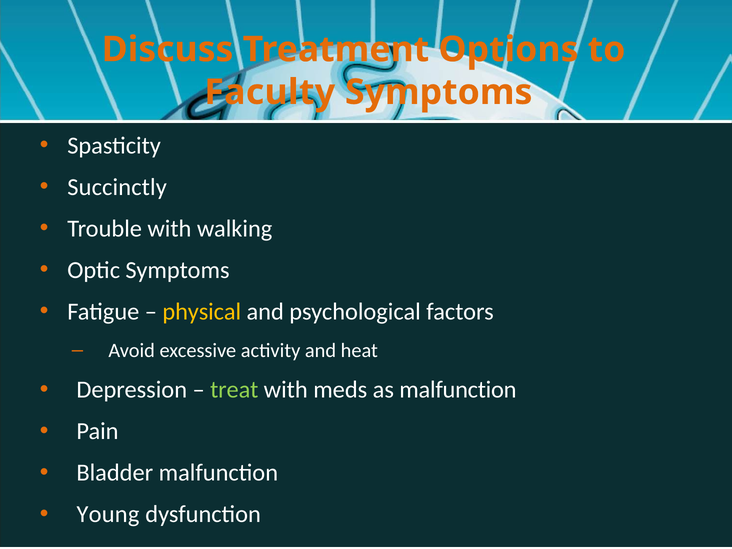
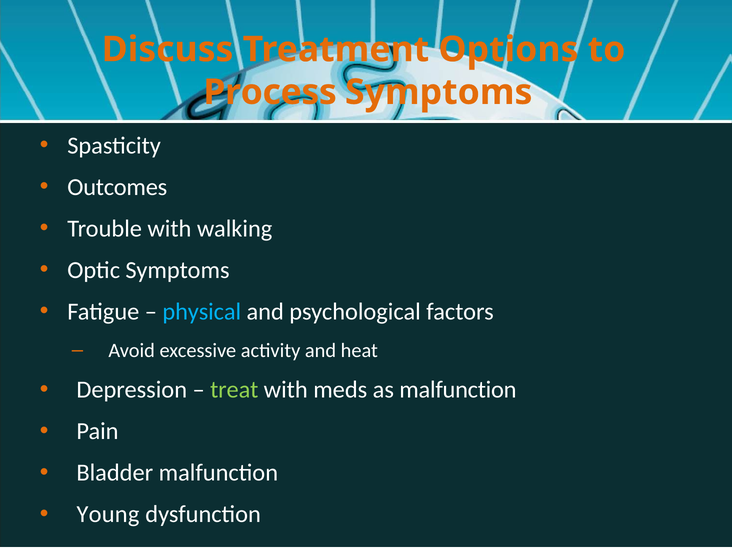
Faculty: Faculty -> Process
Succinctly: Succinctly -> Outcomes
physical colour: yellow -> light blue
